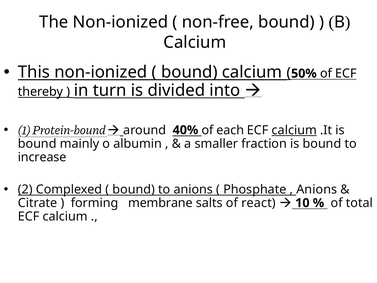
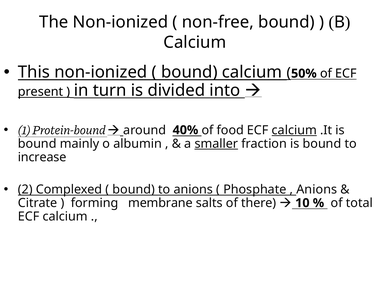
thereby: thereby -> present
each: each -> food
smaller underline: none -> present
react: react -> there
